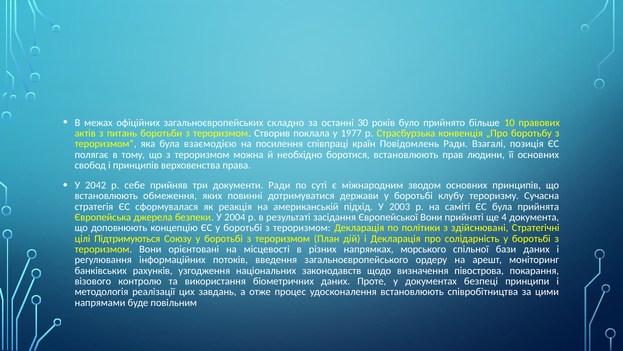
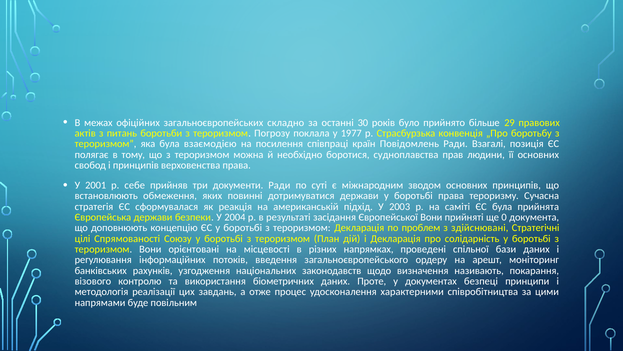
10: 10 -> 29
Створив: Створив -> Погрозу
боротися встановлюють: встановлюють -> судноплавства
2042: 2042 -> 2001
боротьбі клубу: клубу -> права
Європейська джерела: джерела -> держави
4: 4 -> 0
політики: політики -> проблем
Підтримуються: Підтримуються -> Спрямованості
морського: морського -> проведені
півострова: півострова -> називають
удосконалення встановлюють: встановлюють -> характерними
